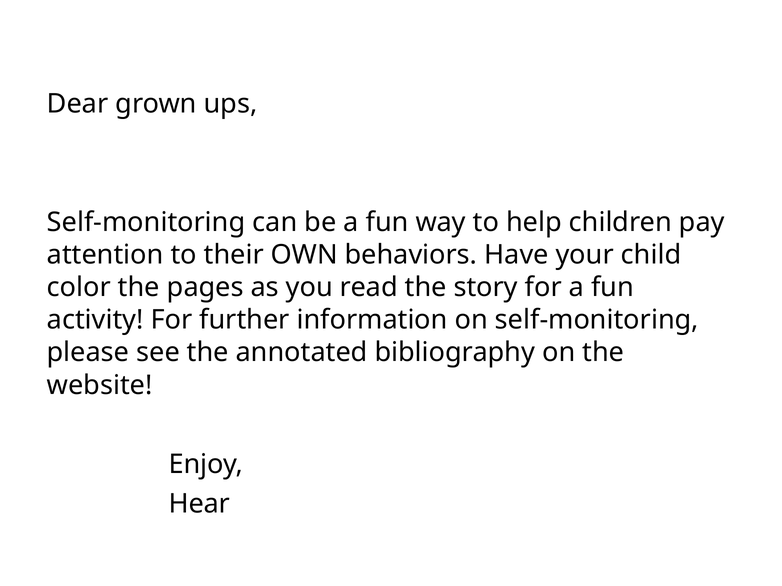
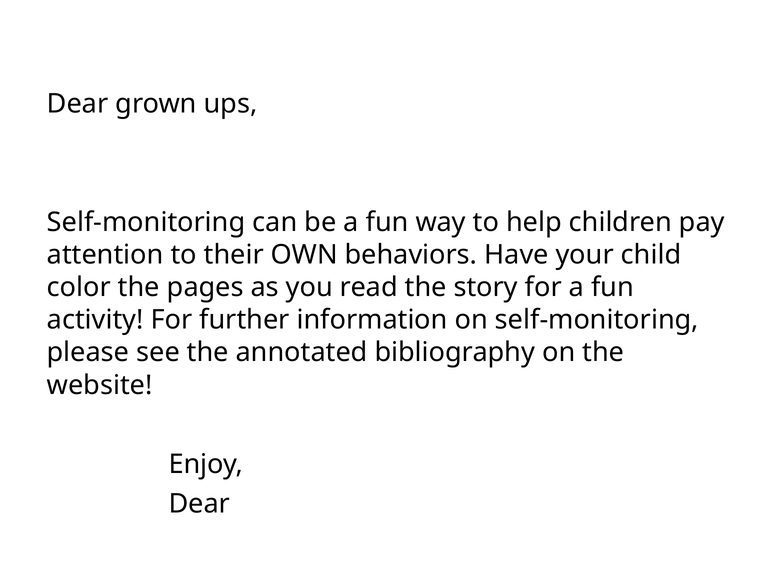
Hear at (199, 504): Hear -> Dear
